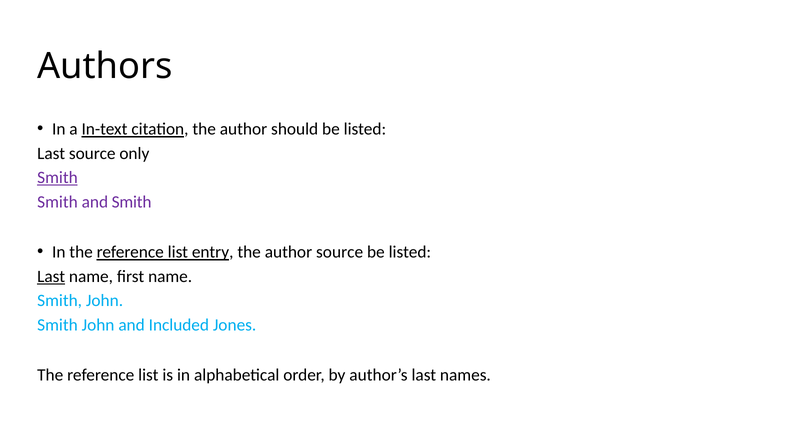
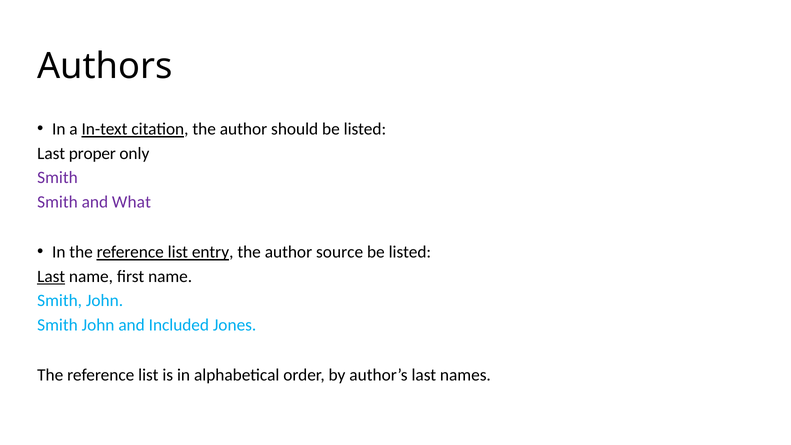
Last source: source -> proper
Smith at (57, 178) underline: present -> none
and Smith: Smith -> What
